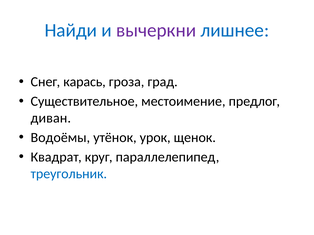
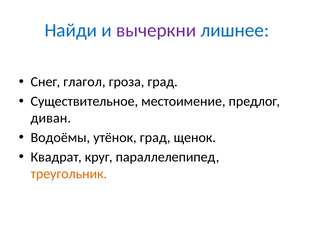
карась: карась -> глагол
утёнок урок: урок -> град
треугольник colour: blue -> orange
